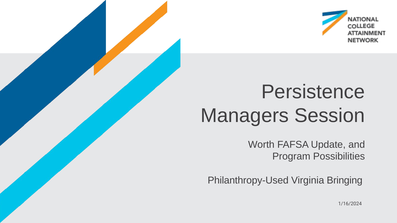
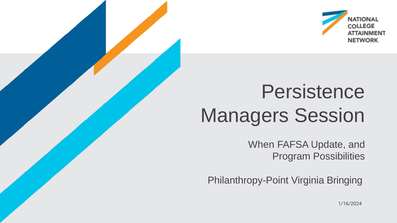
Worth: Worth -> When
Philanthropy-Used: Philanthropy-Used -> Philanthropy-Point
